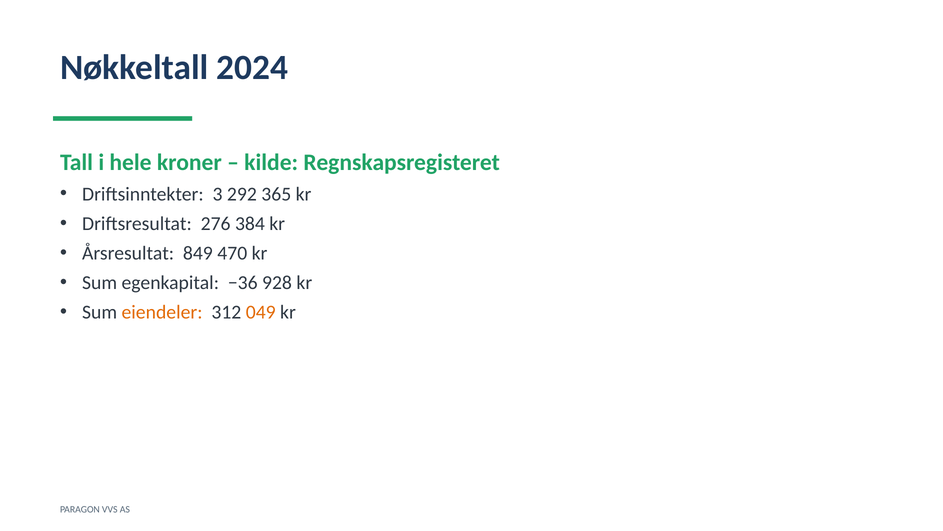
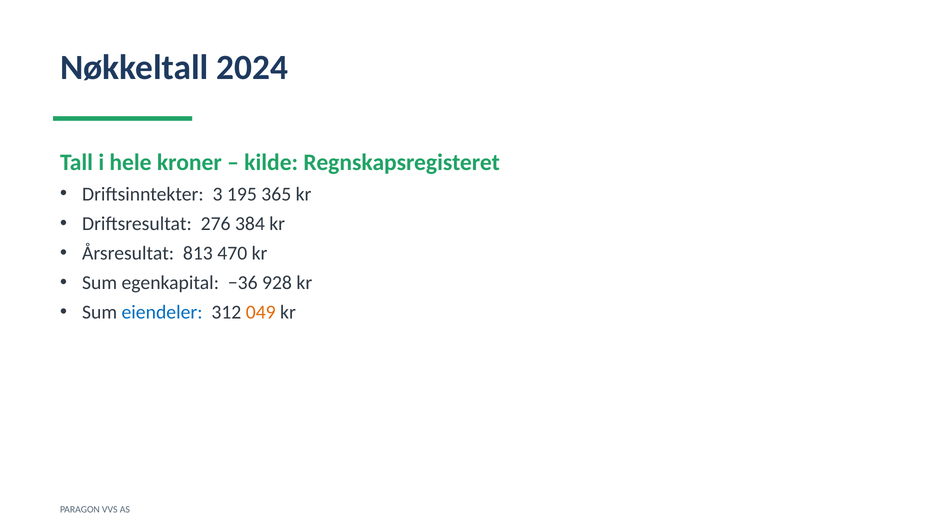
292: 292 -> 195
849: 849 -> 813
eiendeler colour: orange -> blue
